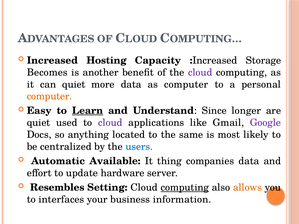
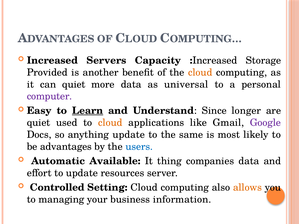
Hosting: Hosting -> Servers
Becomes: Becomes -> Provided
cloud at (200, 72) colour: purple -> orange
as computer: computer -> universal
computer at (49, 96) colour: orange -> purple
cloud at (110, 123) colour: purple -> orange
anything located: located -> update
centralized: centralized -> advantages
hardware: hardware -> resources
Resembles: Resembles -> Controlled
computing at (185, 188) underline: present -> none
interfaces: interfaces -> managing
